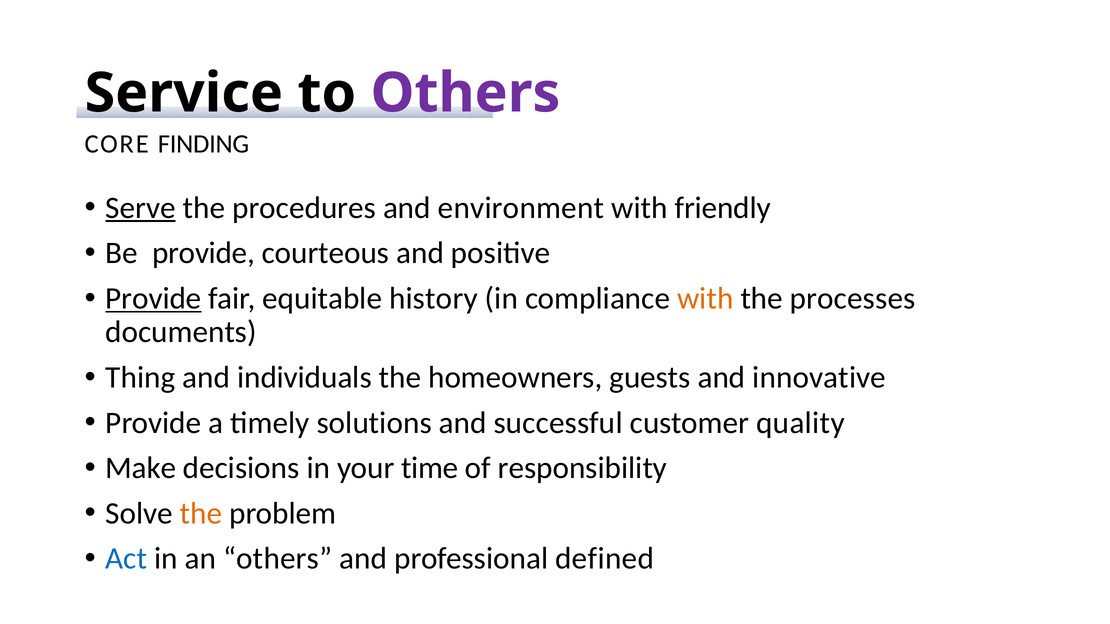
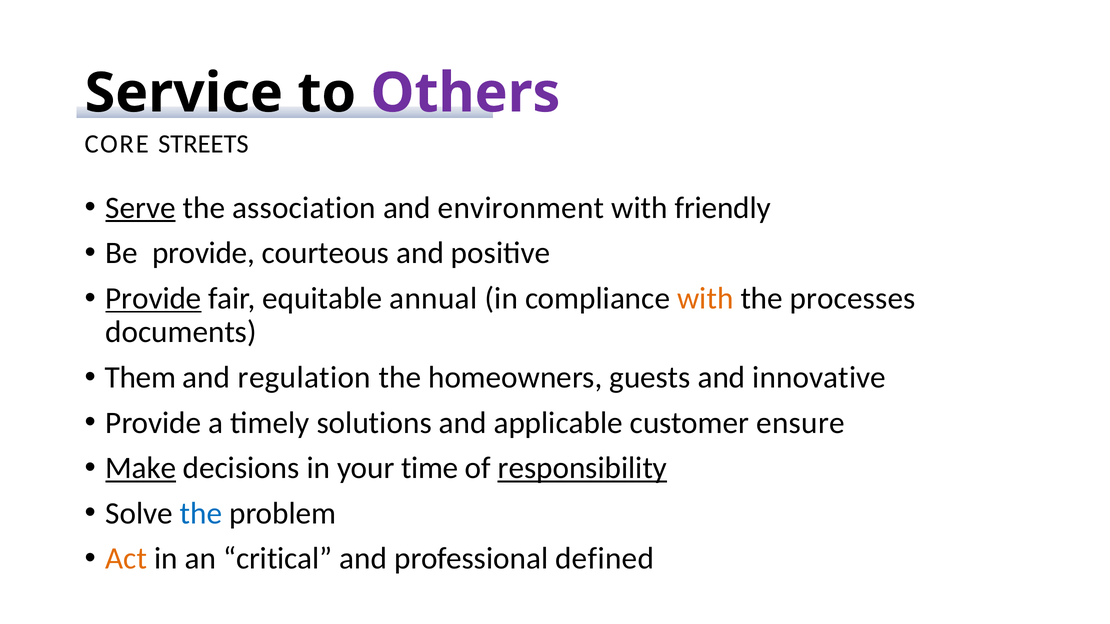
FINDING: FINDING -> STREETS
procedures: procedures -> association
history: history -> annual
Thing: Thing -> Them
individuals: individuals -> regulation
successful: successful -> applicable
quality: quality -> ensure
Make underline: none -> present
responsibility underline: none -> present
the at (201, 514) colour: orange -> blue
Act colour: blue -> orange
an others: others -> critical
